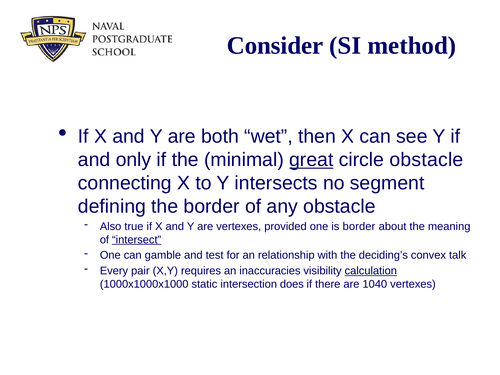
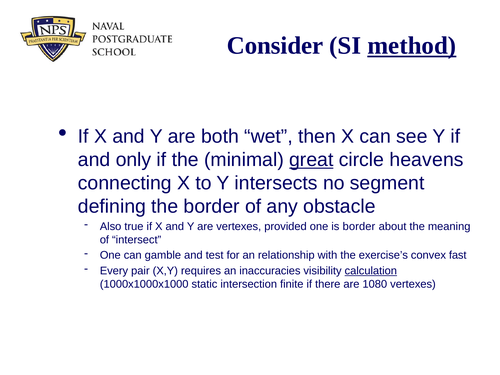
method underline: none -> present
circle obstacle: obstacle -> heavens
intersect underline: present -> none
deciding’s: deciding’s -> exercise’s
talk: talk -> fast
does: does -> finite
1040: 1040 -> 1080
